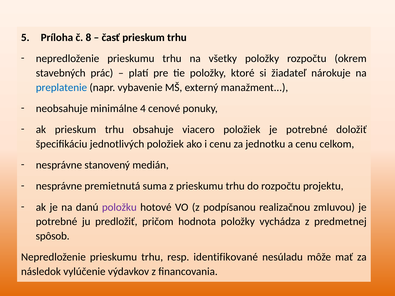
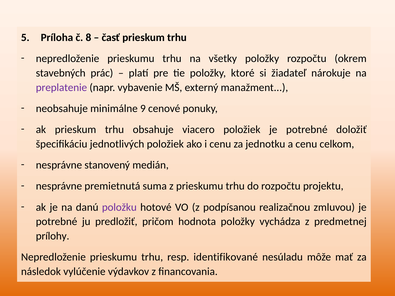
preplatenie colour: blue -> purple
4: 4 -> 9
spôsob: spôsob -> prílohy
